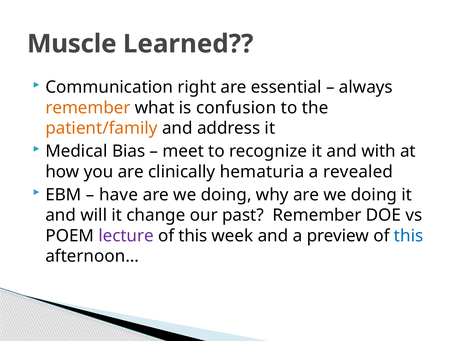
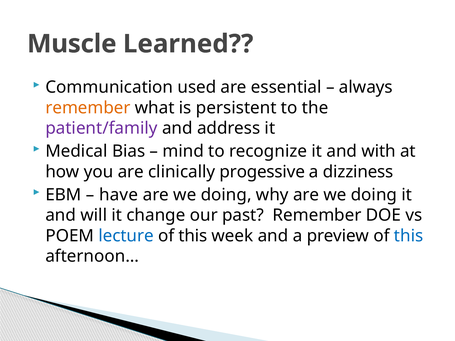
right: right -> used
confusion: confusion -> persistent
patient/family colour: orange -> purple
meet: meet -> mind
hematuria: hematuria -> progessive
revealed: revealed -> dizziness
lecture colour: purple -> blue
